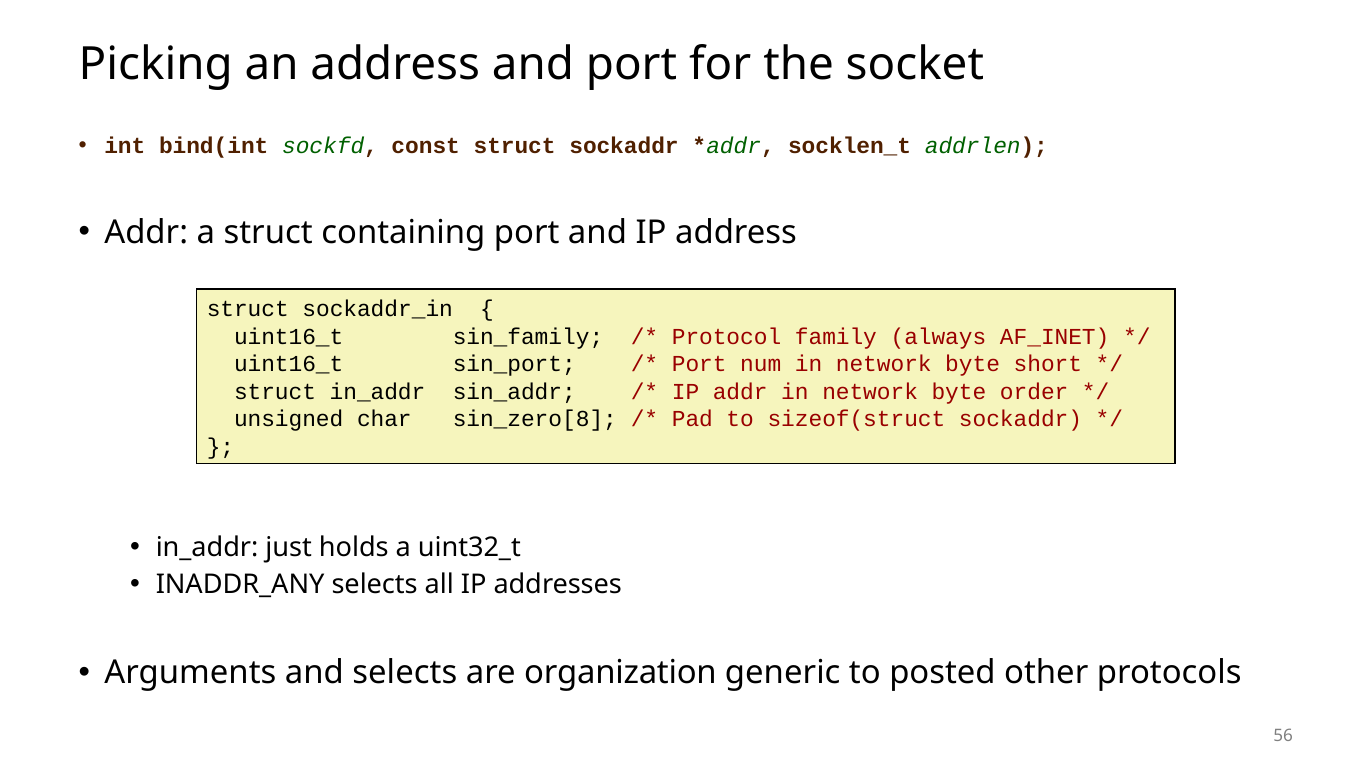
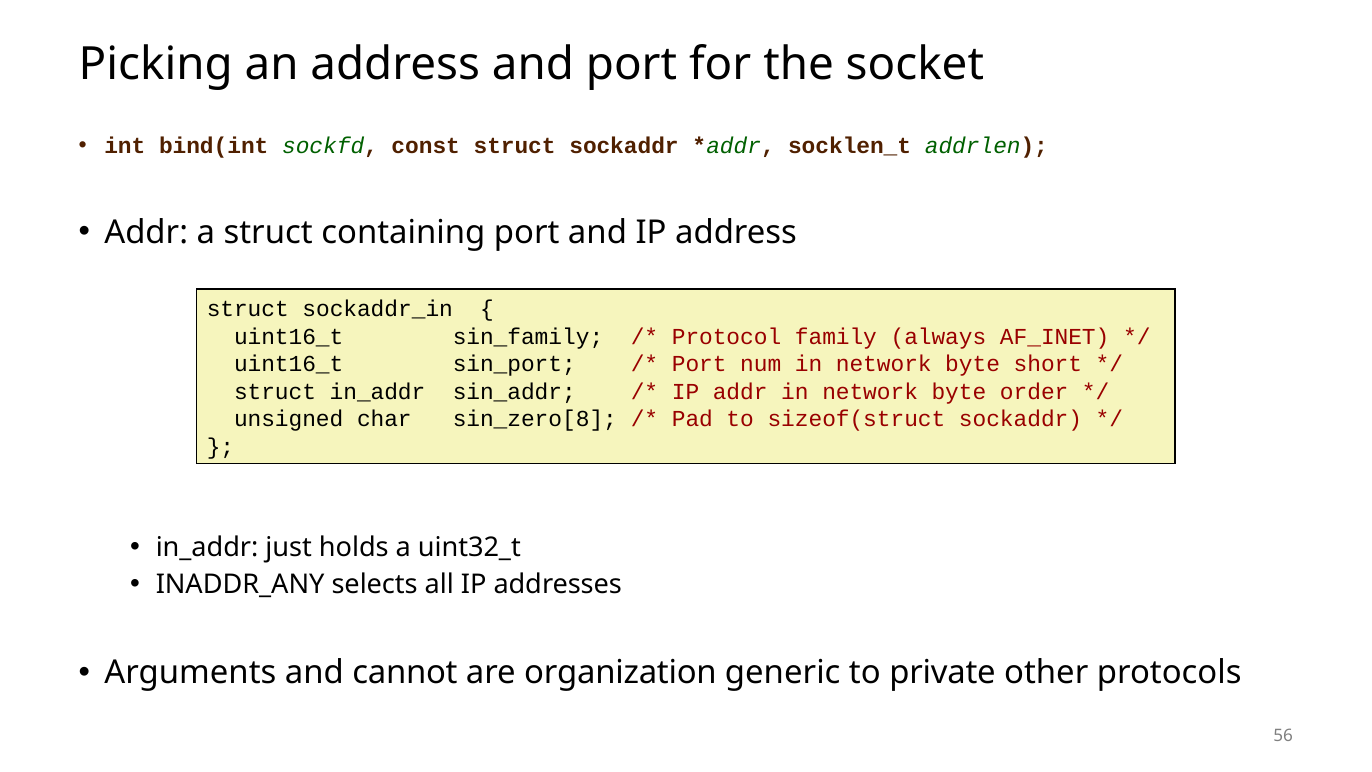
and selects: selects -> cannot
posted: posted -> private
